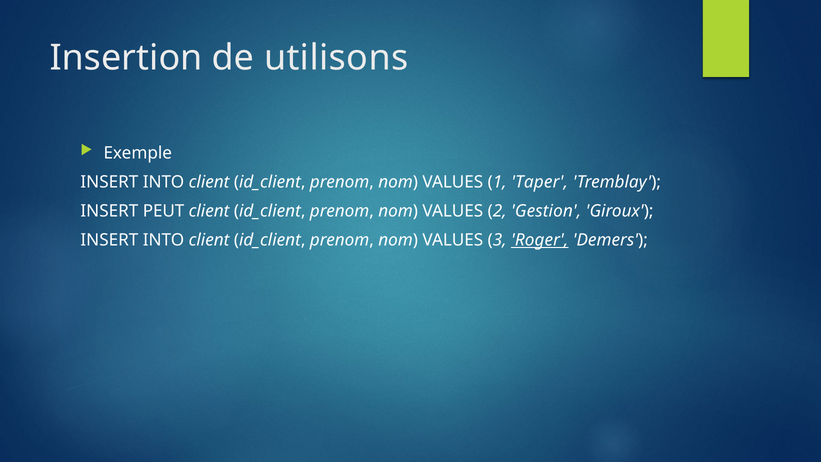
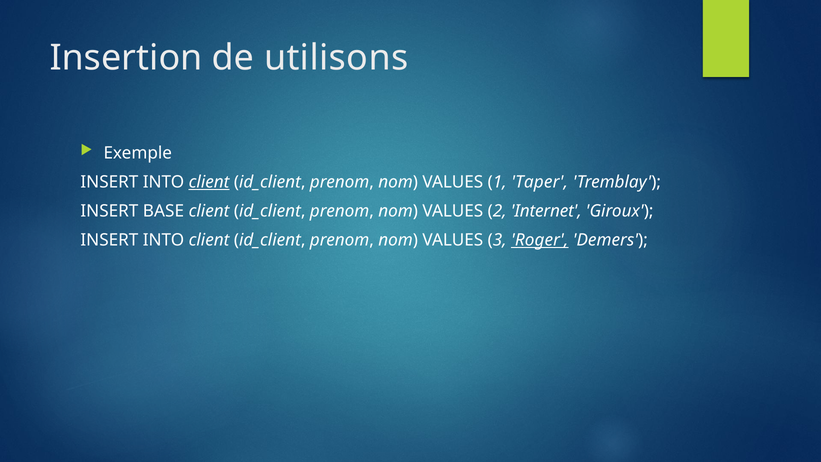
client at (209, 182) underline: none -> present
PEUT: PEUT -> BASE
Gestion: Gestion -> Internet
